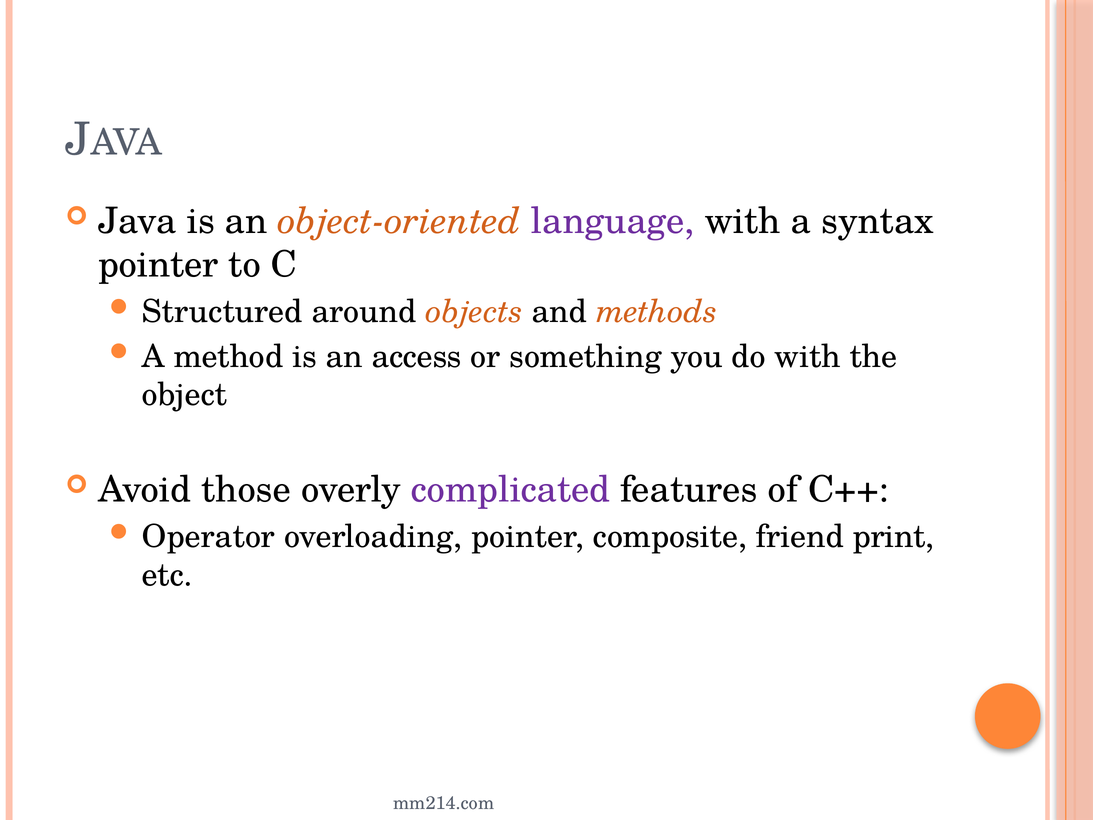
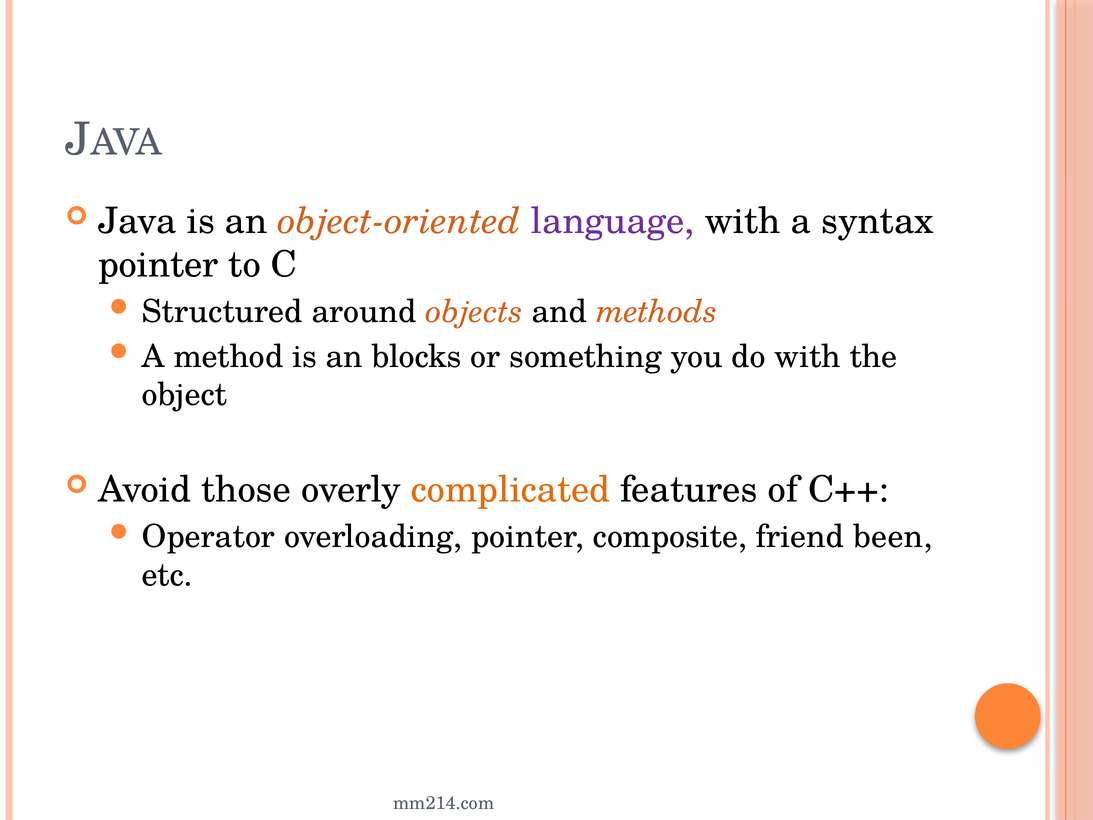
access: access -> blocks
complicated colour: purple -> orange
print: print -> been
